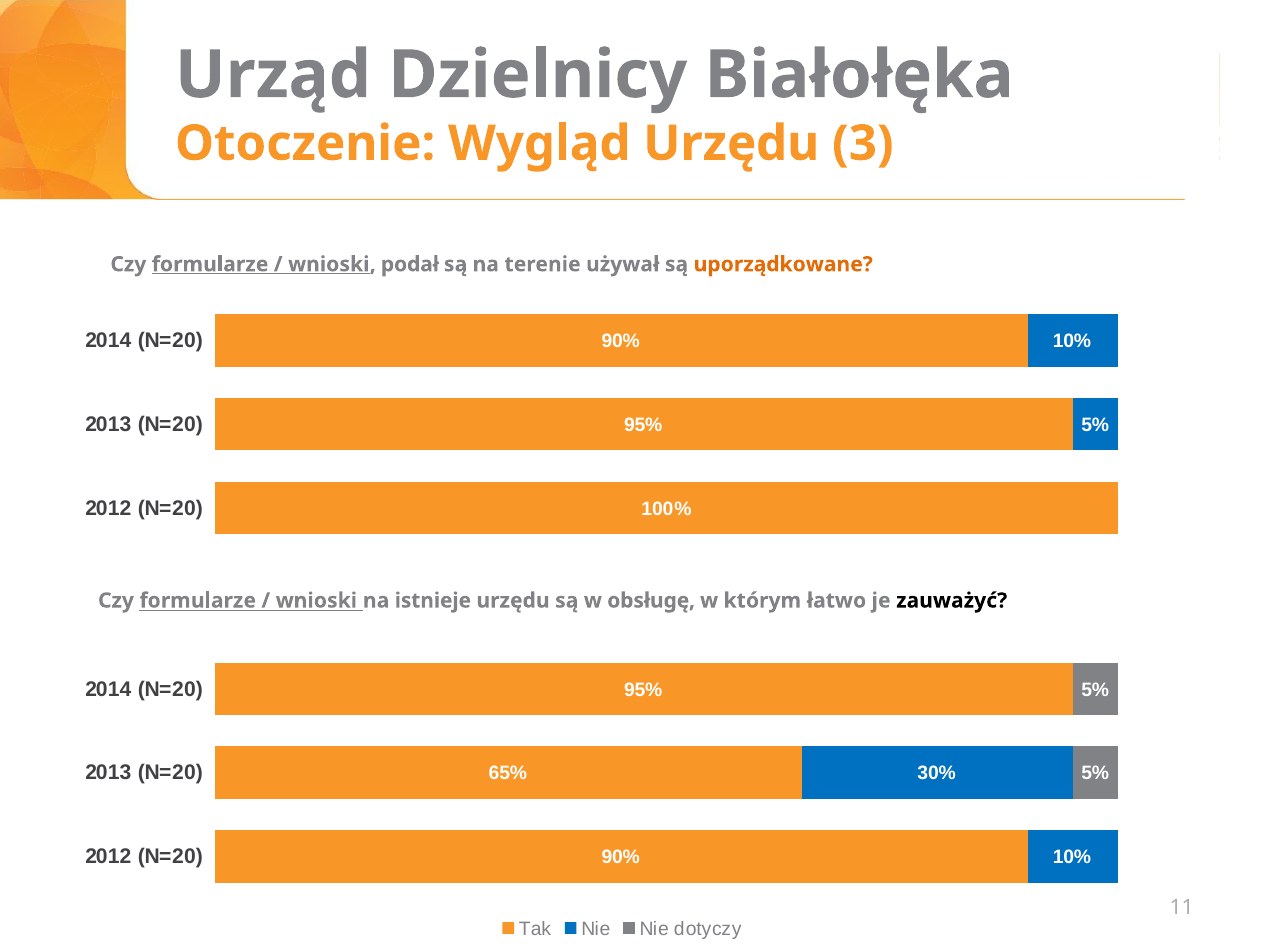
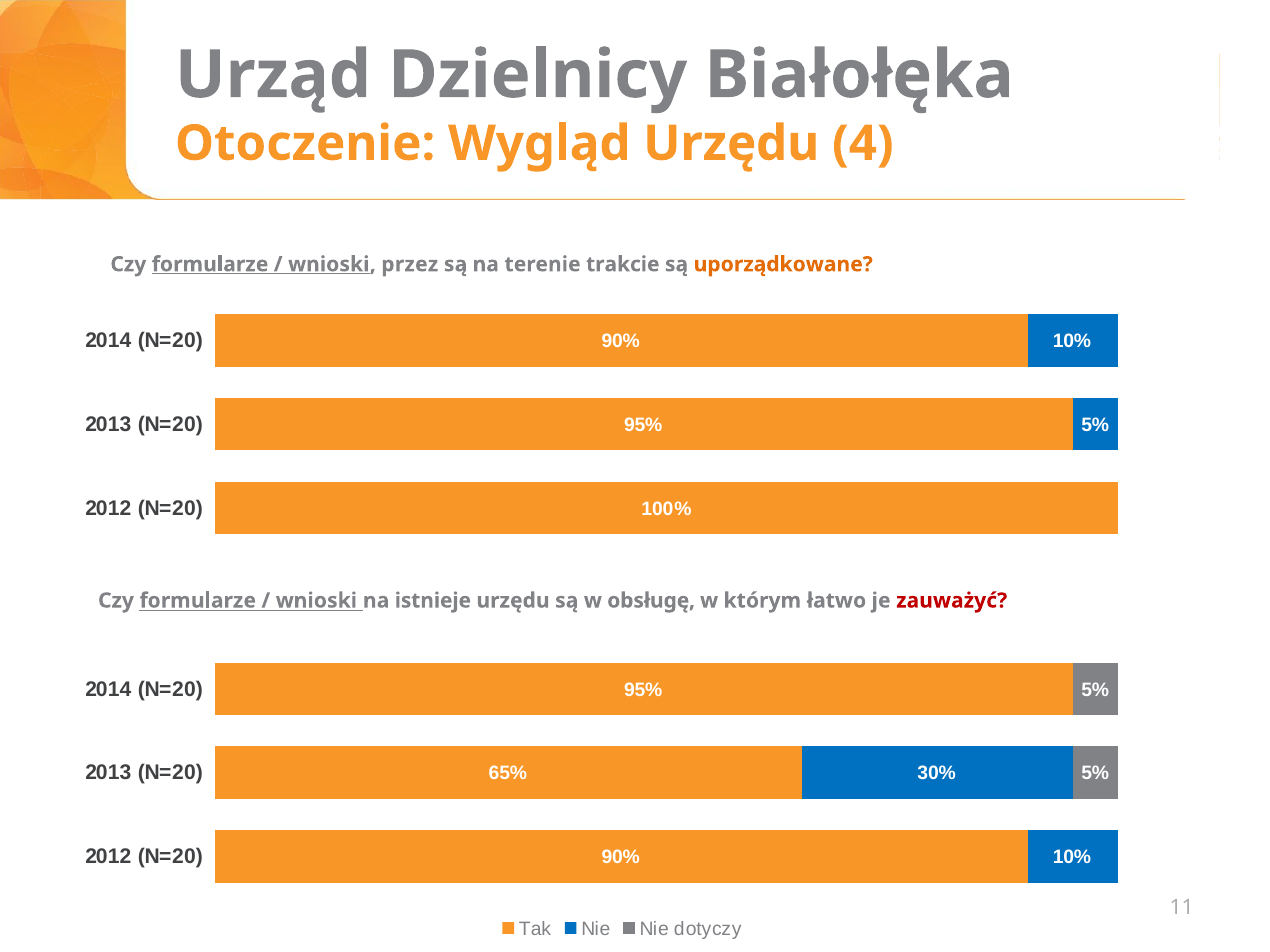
3: 3 -> 4
podał: podał -> przez
używał: używał -> trakcie
zauważyć colour: black -> red
